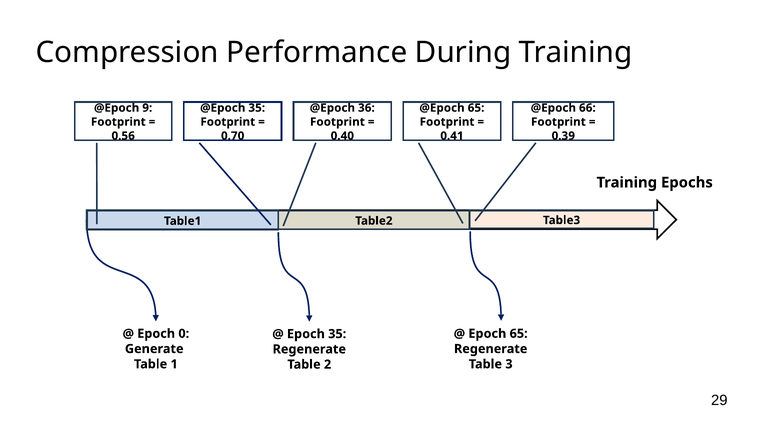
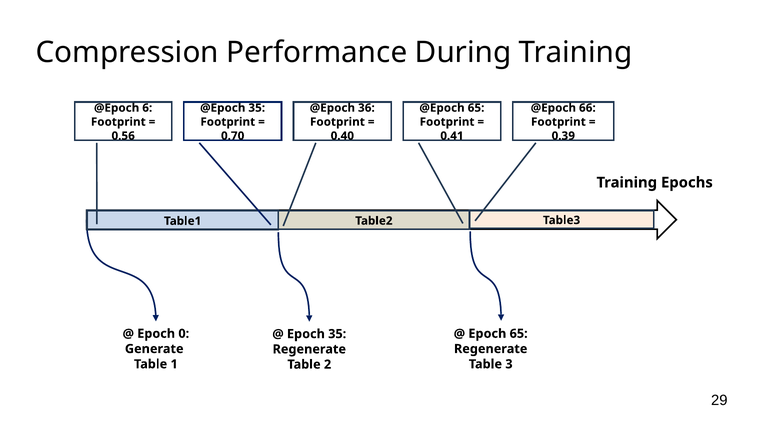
9: 9 -> 6
